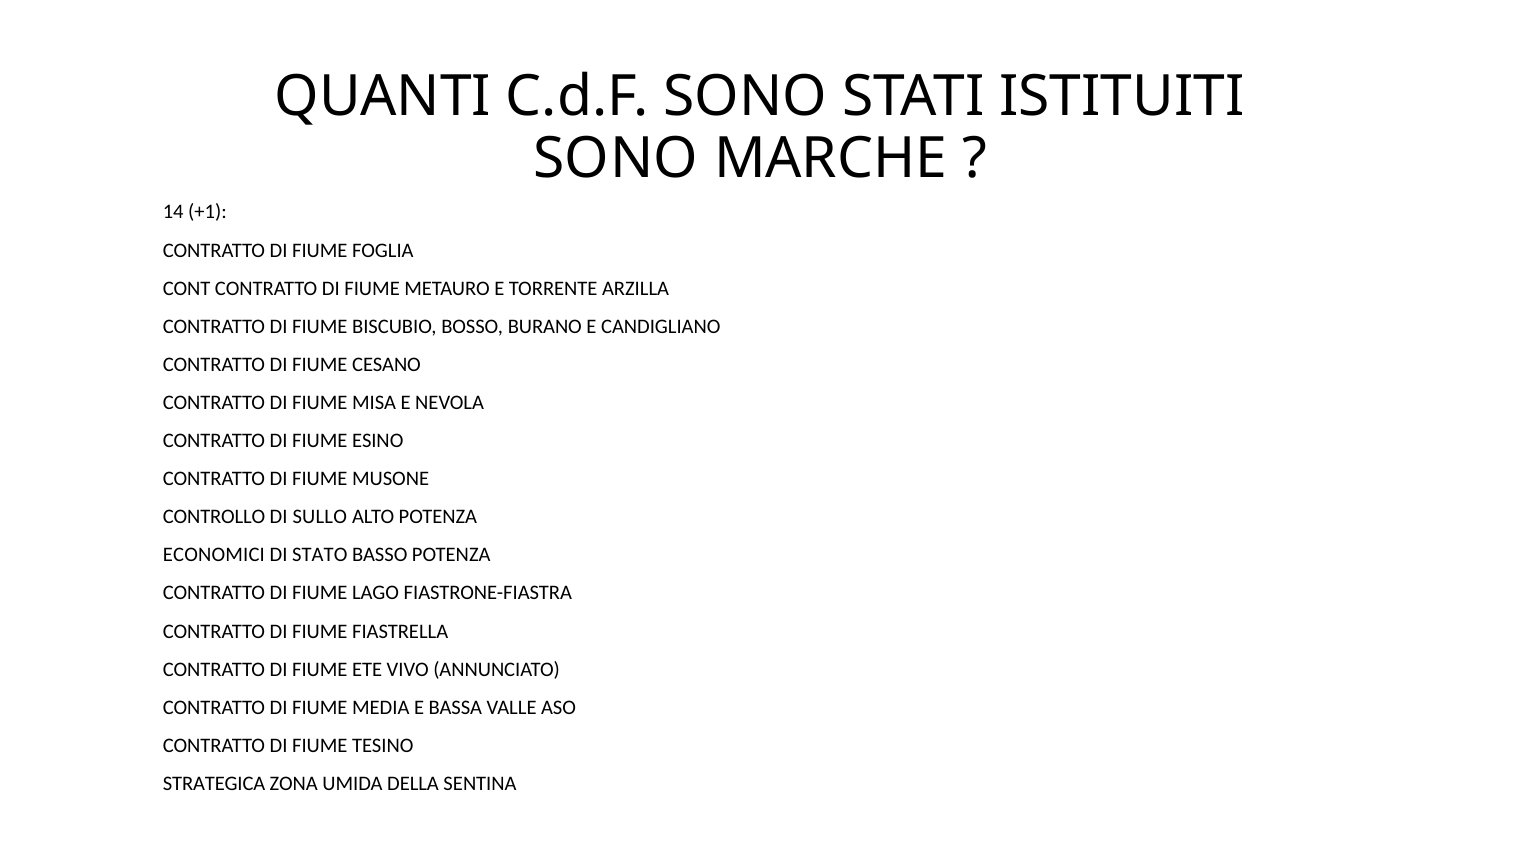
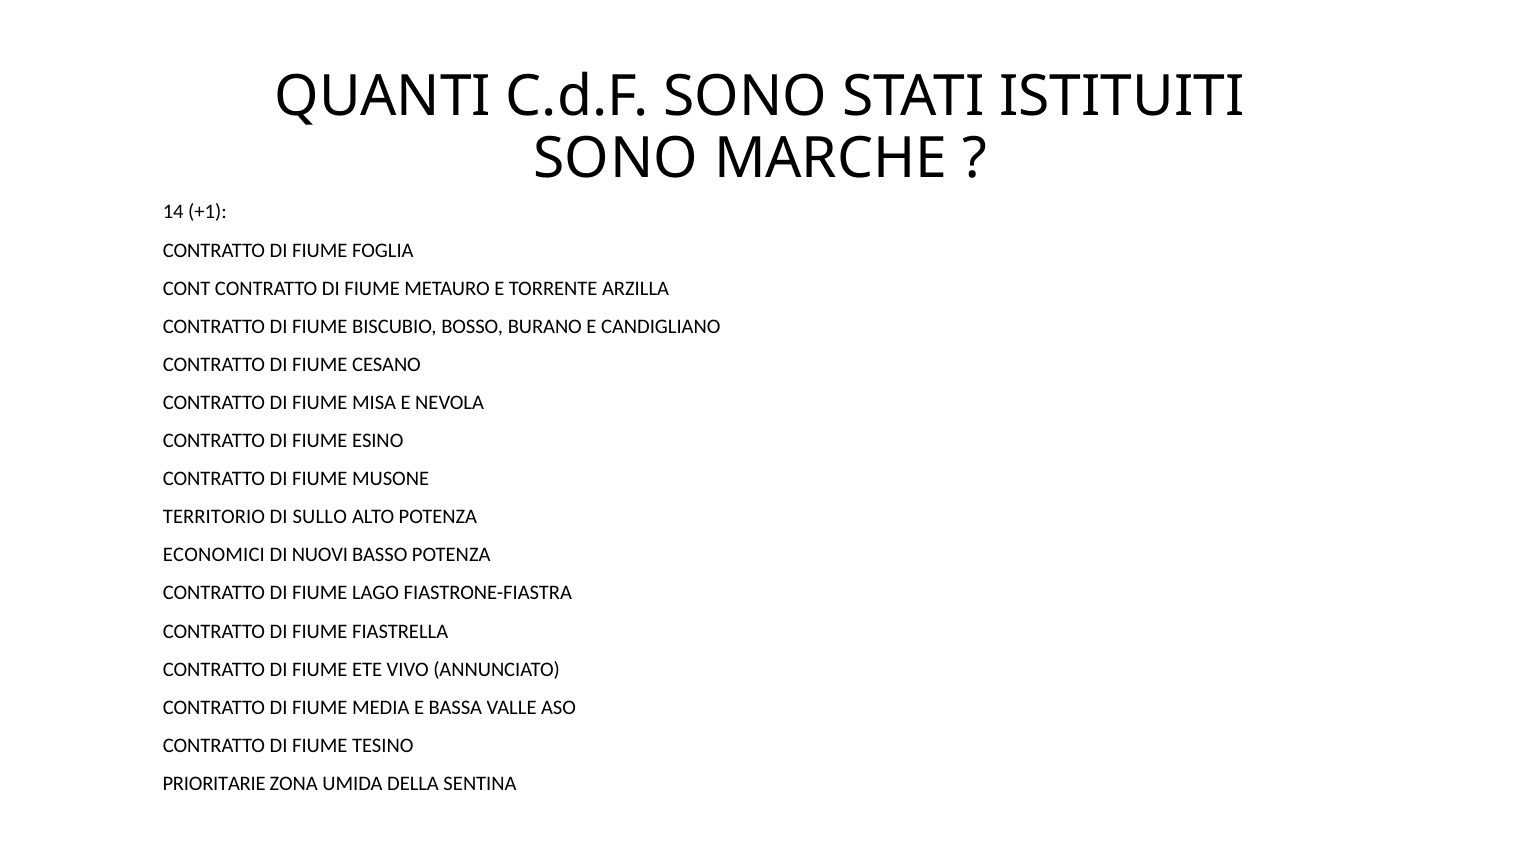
CONTROLLO: CONTROLLO -> TERRITORIO
STATO: STATO -> NUOVI
STRATEGICA: STRATEGICA -> PRIORITARIE
